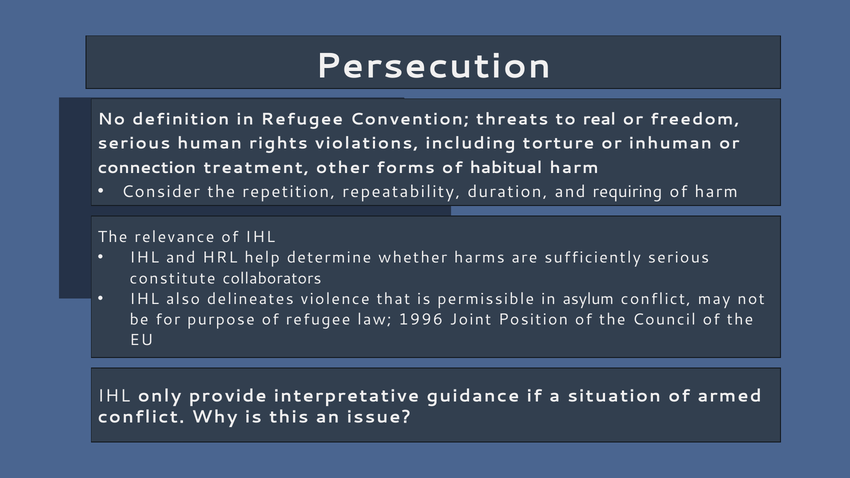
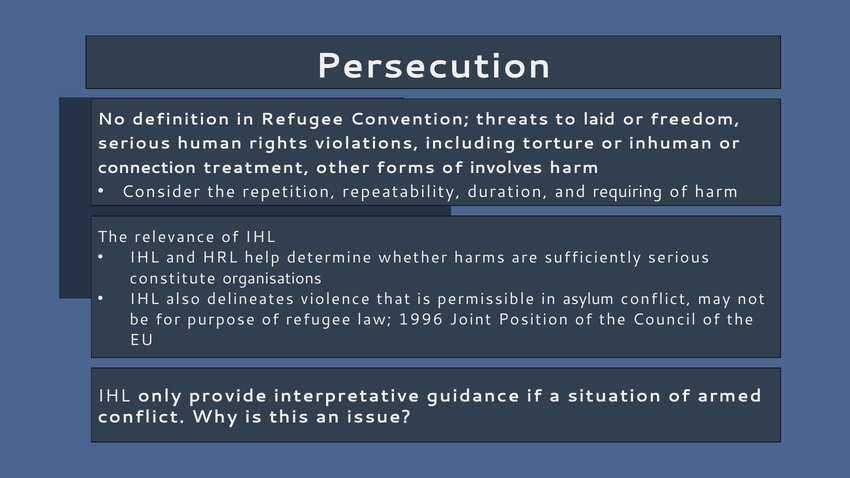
real: real -> laid
habitual: habitual -> involves
collaborators: collaborators -> organisations
